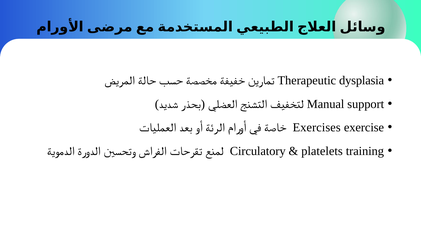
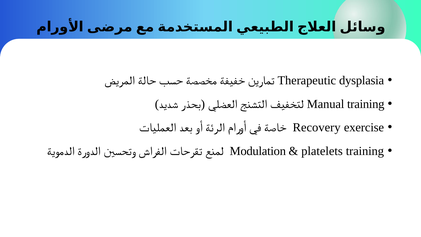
Manual support: support -> training
Exercises: Exercises -> Recovery
Circulatory: Circulatory -> Modulation
